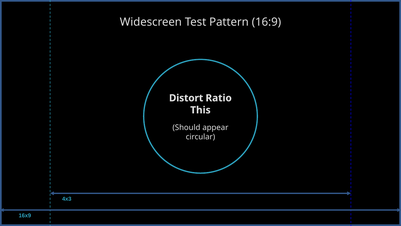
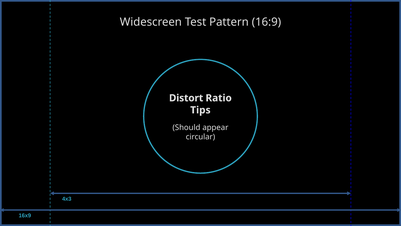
This: This -> Tips
